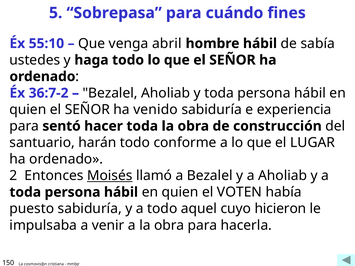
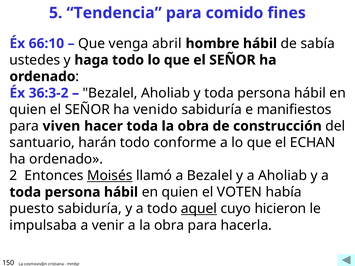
Sobrepasa: Sobrepasa -> Tendencia
cuándo: cuándo -> comido
55:10: 55:10 -> 66:10
36:7-2: 36:7-2 -> 36:3-2
experiencia: experiencia -> manifiestos
sentó: sentó -> viven
LUGAR: LUGAR -> ECHAN
aquel underline: none -> present
